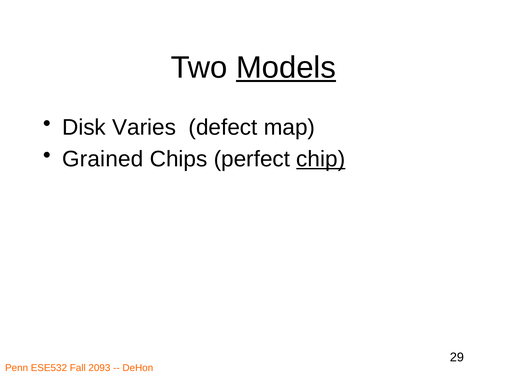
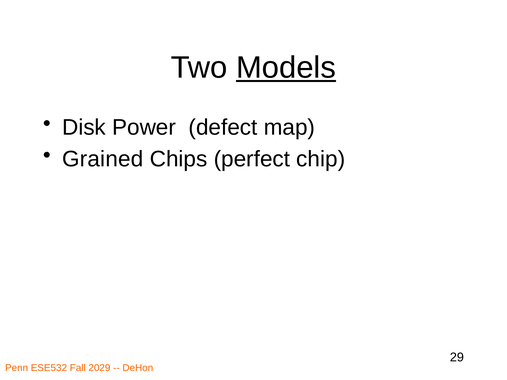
Varies: Varies -> Power
chip underline: present -> none
2093: 2093 -> 2029
